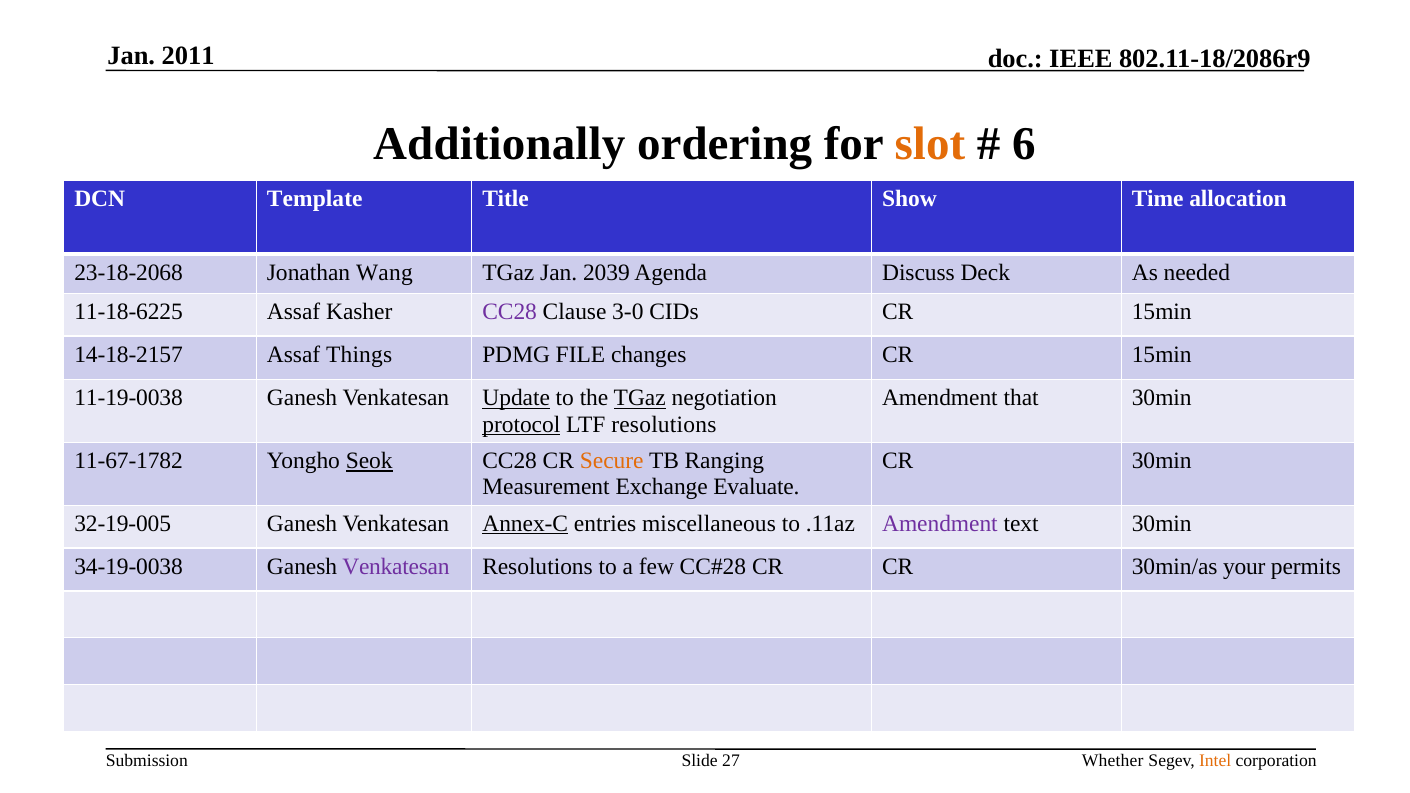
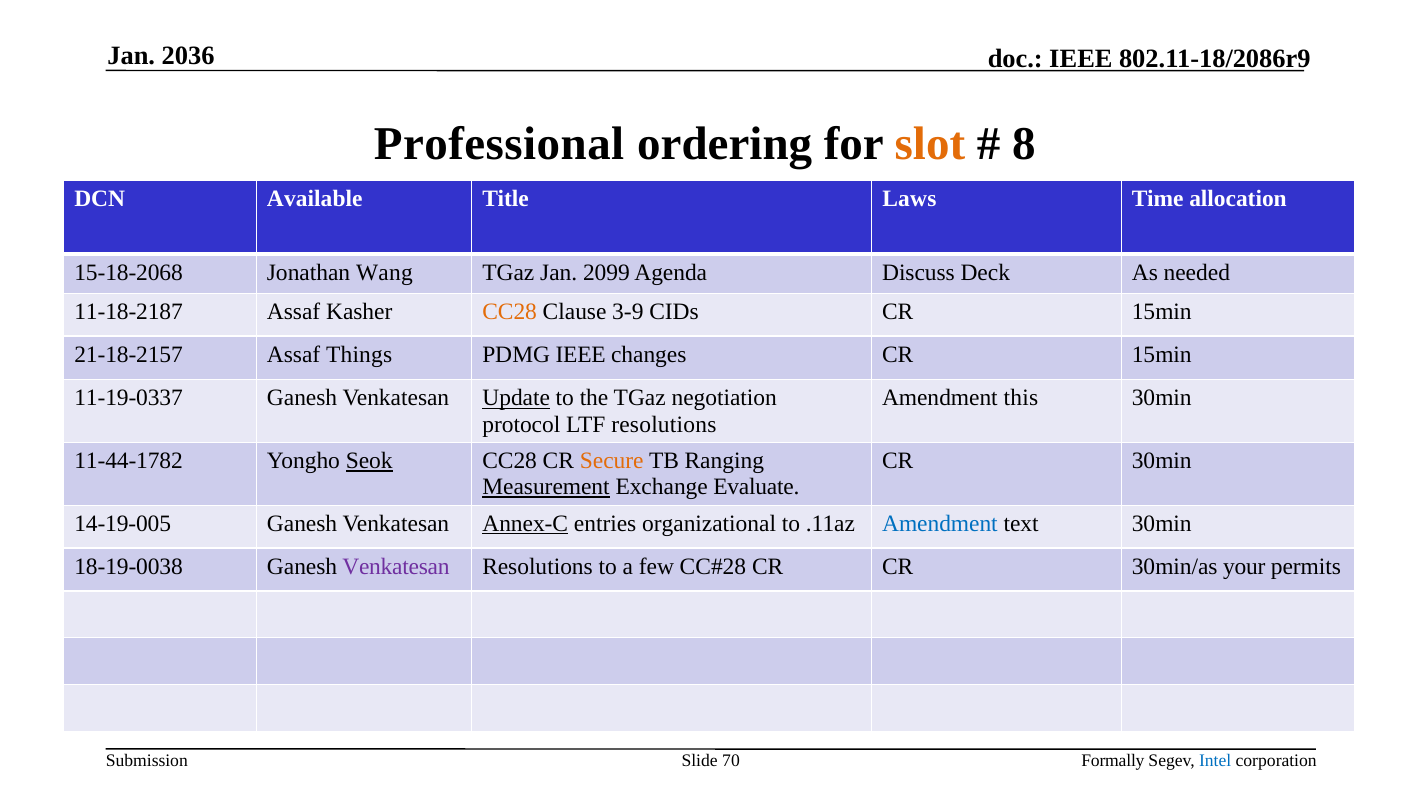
2011: 2011 -> 2036
Additionally: Additionally -> Professional
6: 6 -> 8
Template: Template -> Available
Show: Show -> Laws
23-18-2068: 23-18-2068 -> 15-18-2068
2039: 2039 -> 2099
11-18-6225: 11-18-6225 -> 11-18-2187
CC28 at (510, 312) colour: purple -> orange
3-0: 3-0 -> 3-9
14-18-2157: 14-18-2157 -> 21-18-2157
PDMG FILE: FILE -> IEEE
11-19-0038: 11-19-0038 -> 11-19-0337
TGaz at (640, 398) underline: present -> none
that: that -> this
protocol underline: present -> none
11-67-1782: 11-67-1782 -> 11-44-1782
Measurement underline: none -> present
32-19-005: 32-19-005 -> 14-19-005
miscellaneous: miscellaneous -> organizational
Amendment at (940, 524) colour: purple -> blue
34-19-0038: 34-19-0038 -> 18-19-0038
27: 27 -> 70
Whether: Whether -> Formally
Intel colour: orange -> blue
